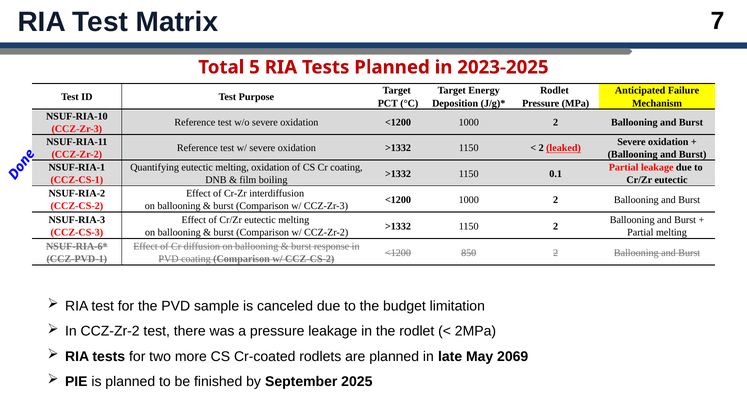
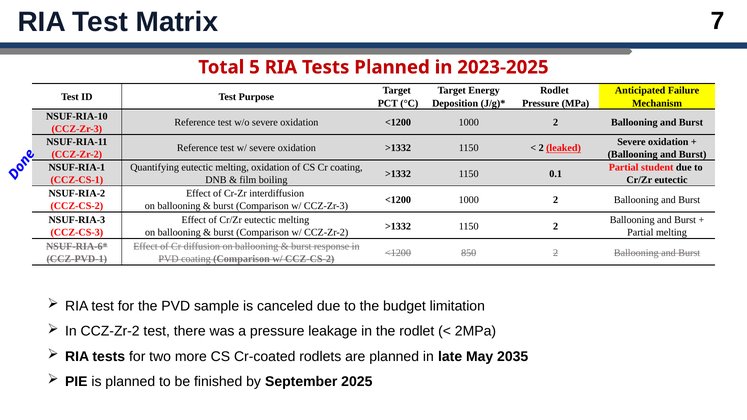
Partial leakage: leakage -> student
2069: 2069 -> 2035
